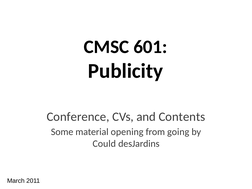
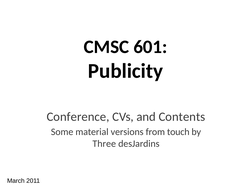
opening: opening -> versions
going: going -> touch
Could: Could -> Three
